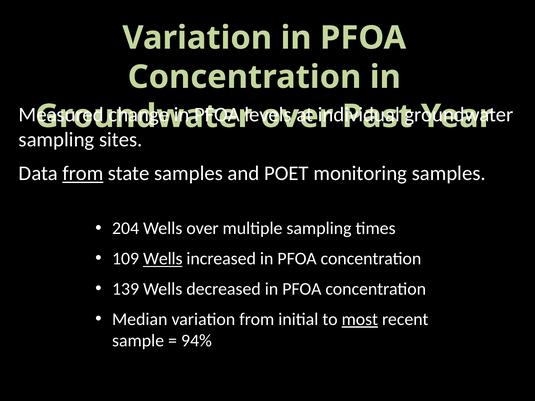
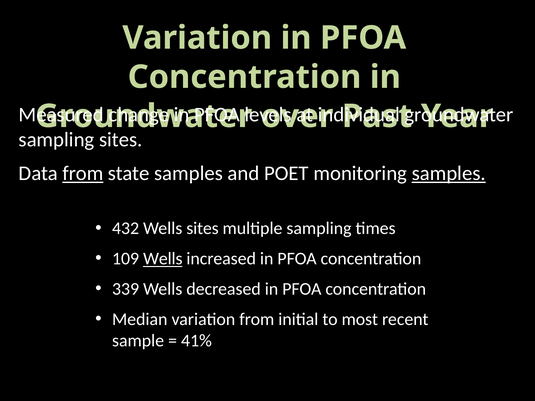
samples at (449, 174) underline: none -> present
204: 204 -> 432
Wells over: over -> sites
139: 139 -> 339
most underline: present -> none
94%: 94% -> 41%
